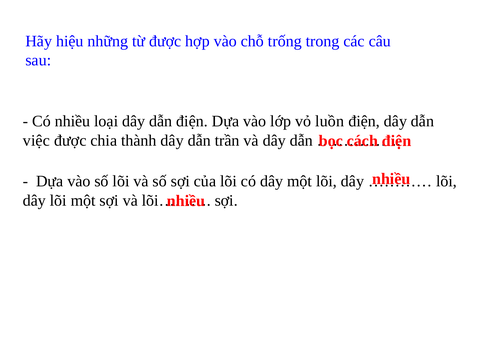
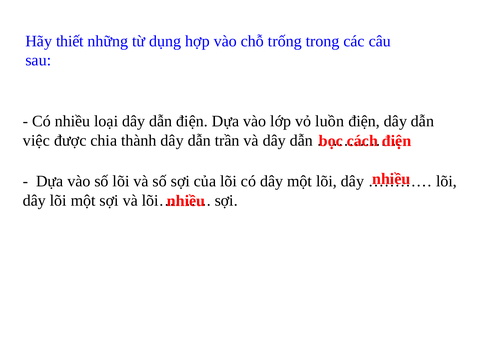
hiệu: hiệu -> thiết
từ được: được -> dụng
